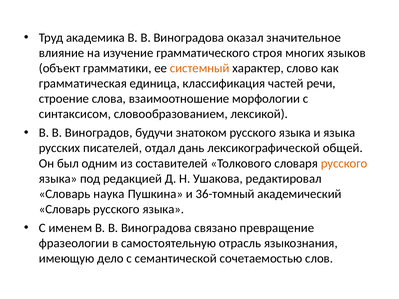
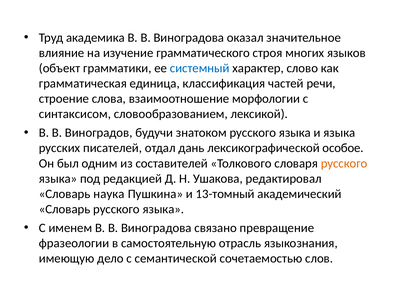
системный colour: orange -> blue
общей: общей -> особое
36-томный: 36-томный -> 13-томный
